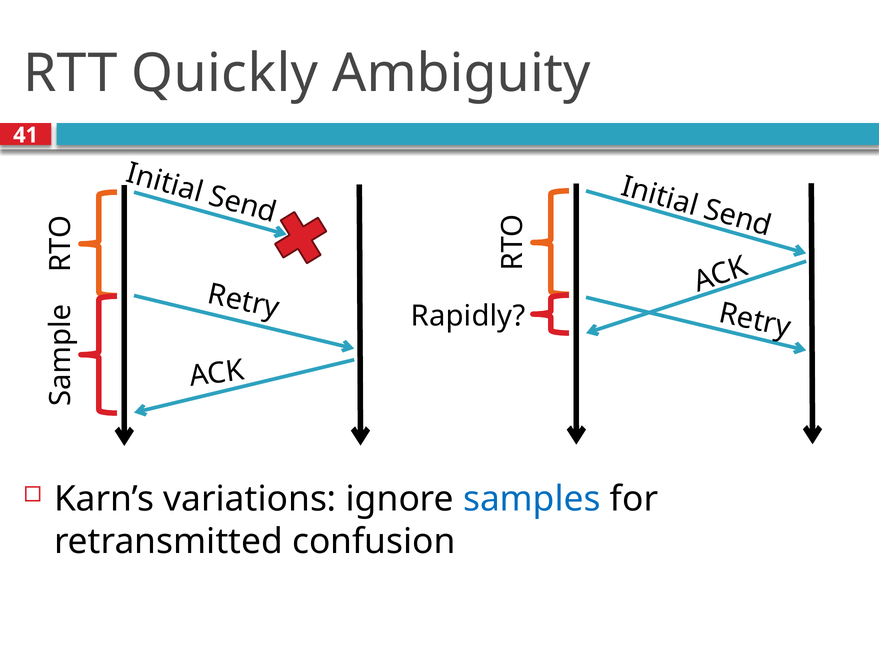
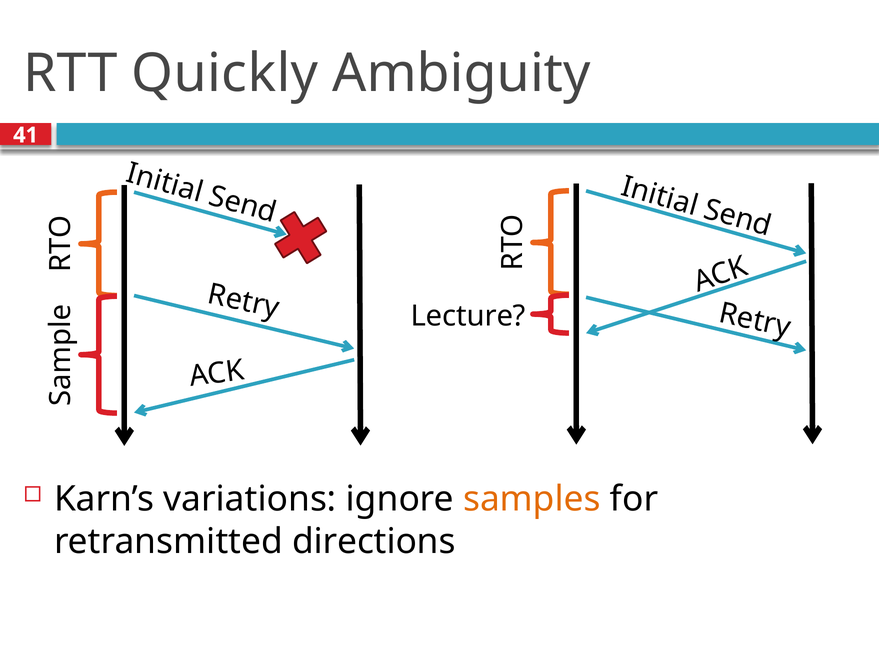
Rapidly: Rapidly -> Lecture
samples colour: blue -> orange
confusion: confusion -> directions
